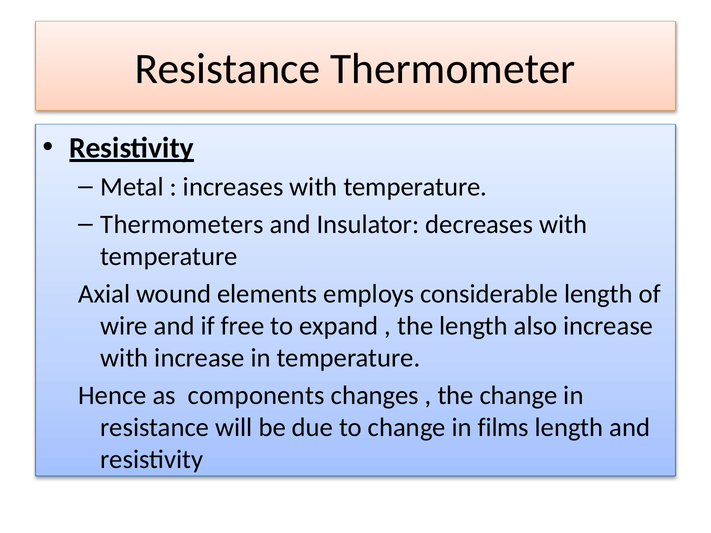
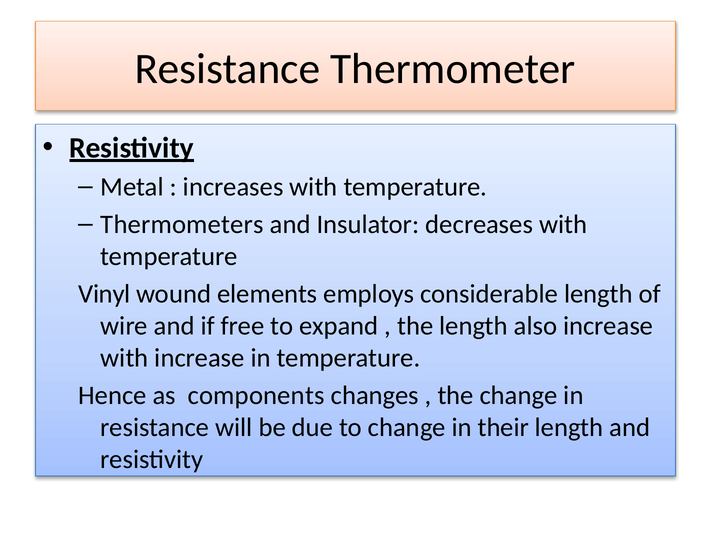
Axial: Axial -> Vinyl
films: films -> their
